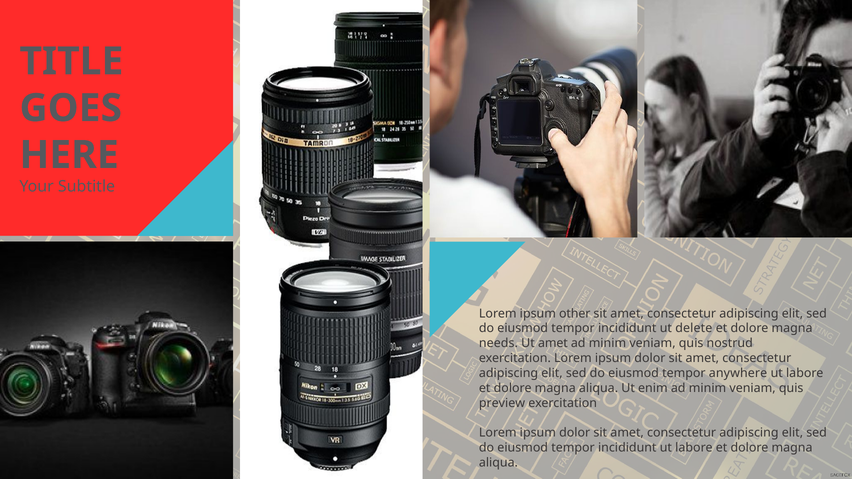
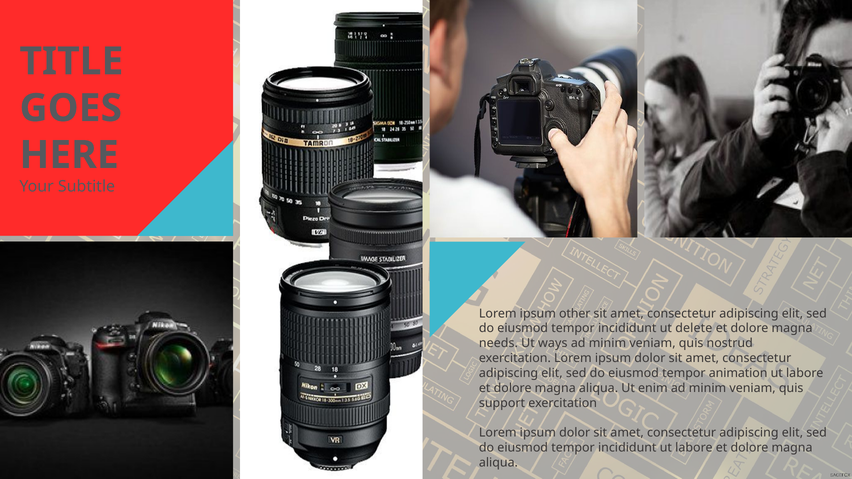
Ut amet: amet -> ways
anywhere: anywhere -> animation
preview: preview -> support
